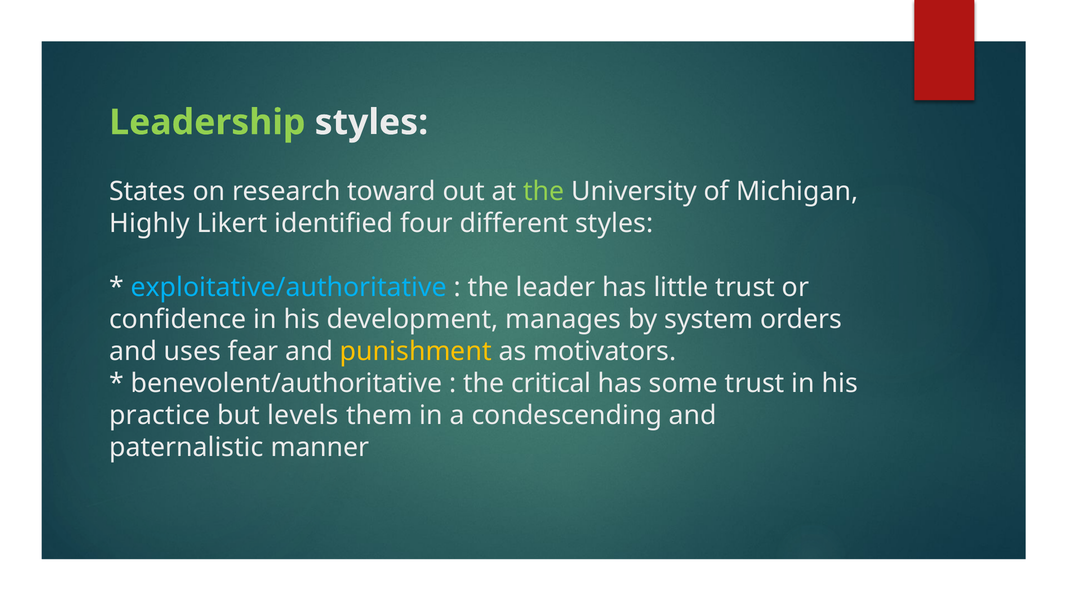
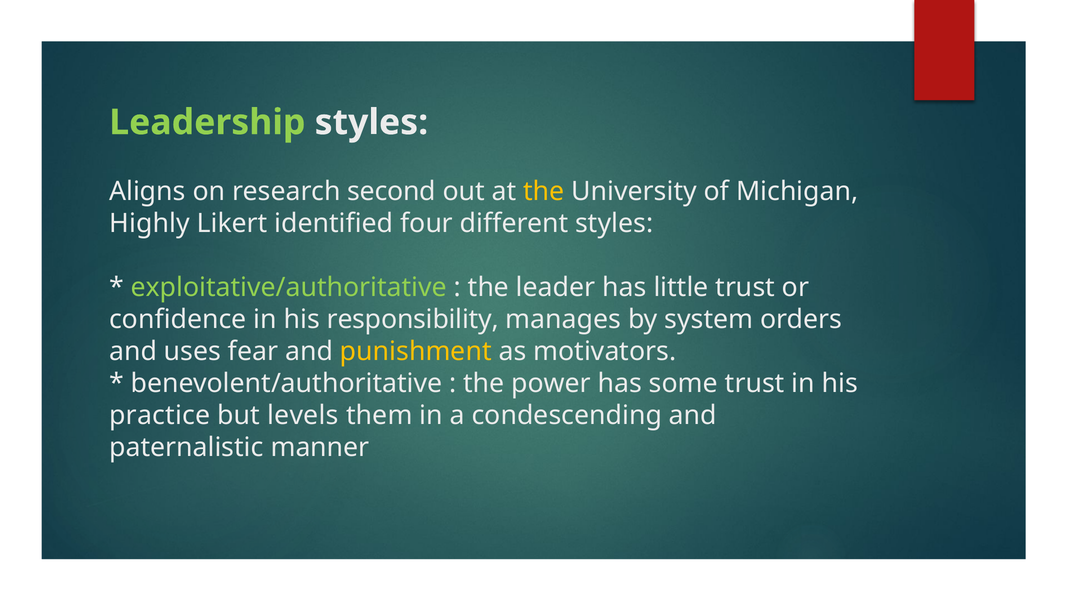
States: States -> Aligns
toward: toward -> second
the at (544, 191) colour: light green -> yellow
exploitative/authoritative colour: light blue -> light green
development: development -> responsibility
critical: critical -> power
